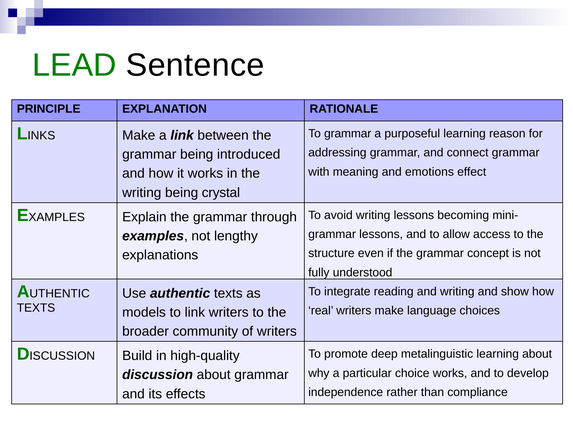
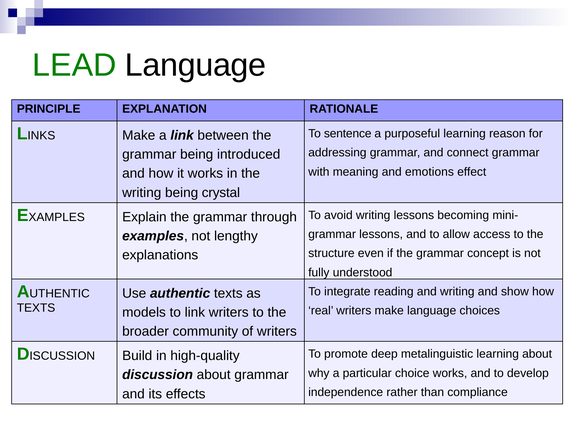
LEAD Sentence: Sentence -> Language
To grammar: grammar -> sentence
